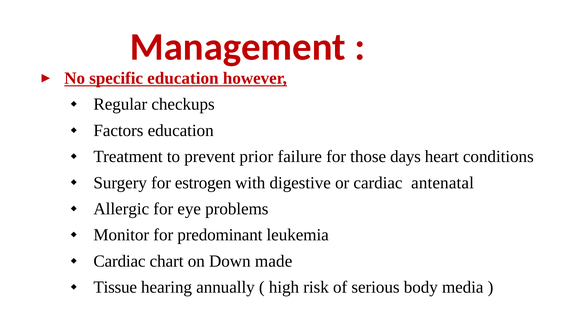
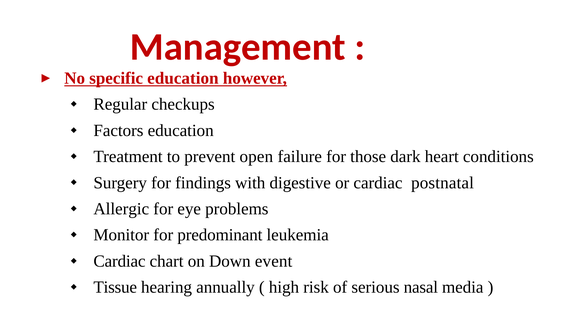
prior: prior -> open
days: days -> dark
estrogen: estrogen -> findings
antenatal: antenatal -> postnatal
made: made -> event
body: body -> nasal
